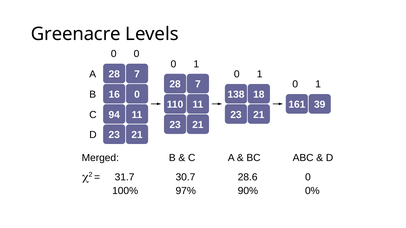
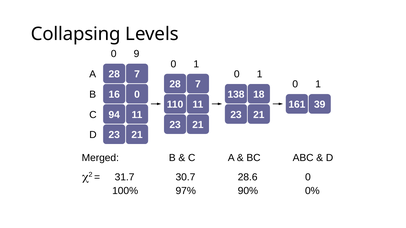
Greenacre: Greenacre -> Collapsing
0 0: 0 -> 9
